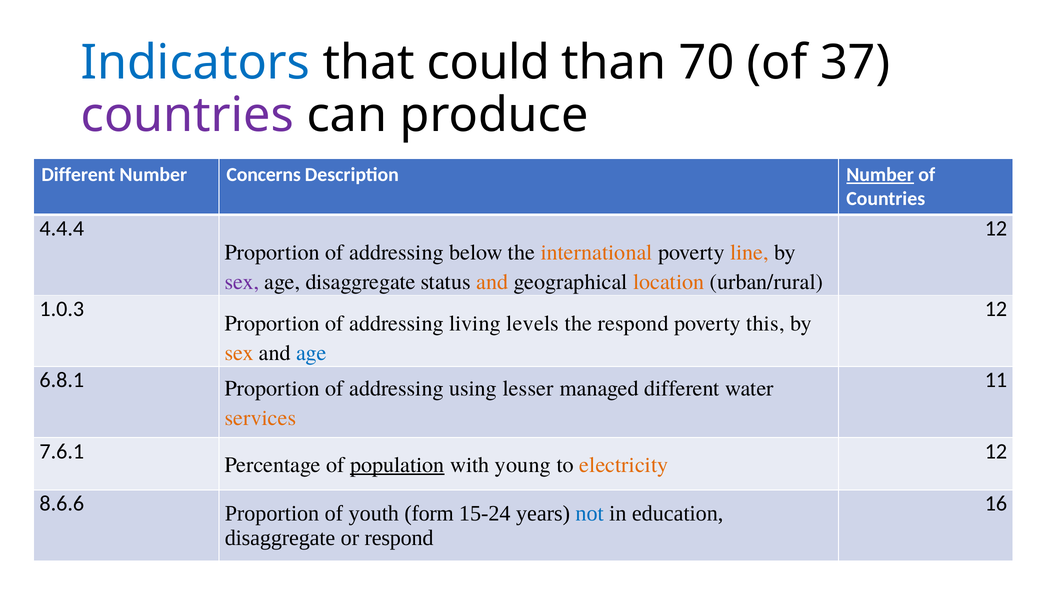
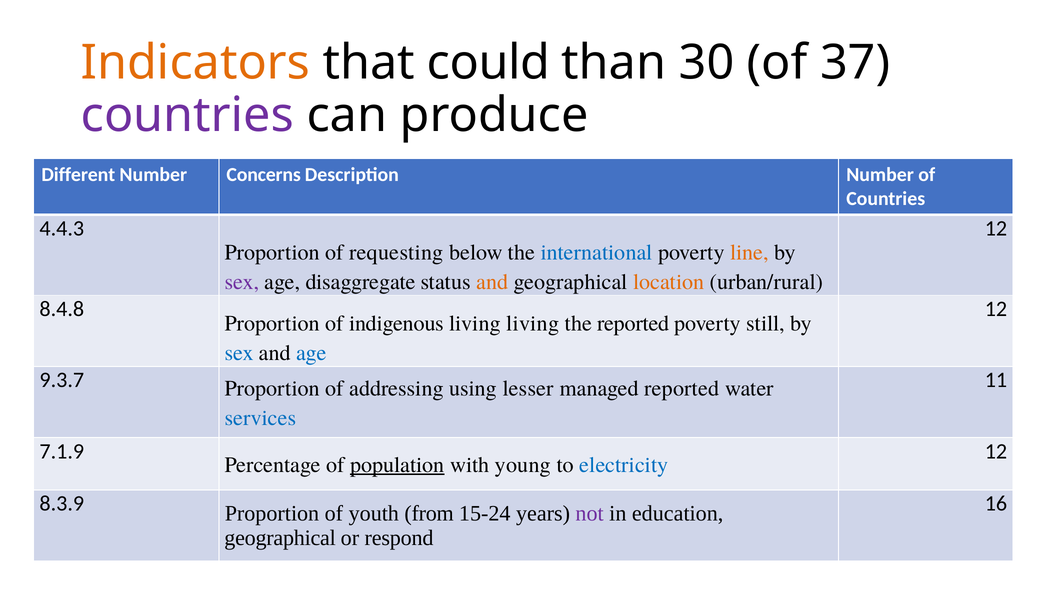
Indicators colour: blue -> orange
70: 70 -> 30
Number at (880, 175) underline: present -> none
4.4.4: 4.4.4 -> 4.4.3
addressing at (396, 253): addressing -> requesting
international colour: orange -> blue
1.0.3: 1.0.3 -> 8.4.8
addressing at (396, 324): addressing -> indigenous
living levels: levels -> living
the respond: respond -> reported
this: this -> still
sex at (239, 353) colour: orange -> blue
6.8.1: 6.8.1 -> 9.3.7
managed different: different -> reported
services colour: orange -> blue
7.6.1: 7.6.1 -> 7.1.9
electricity colour: orange -> blue
8.6.6: 8.6.6 -> 8.3.9
form: form -> from
not colour: blue -> purple
disaggregate at (280, 538): disaggregate -> geographical
